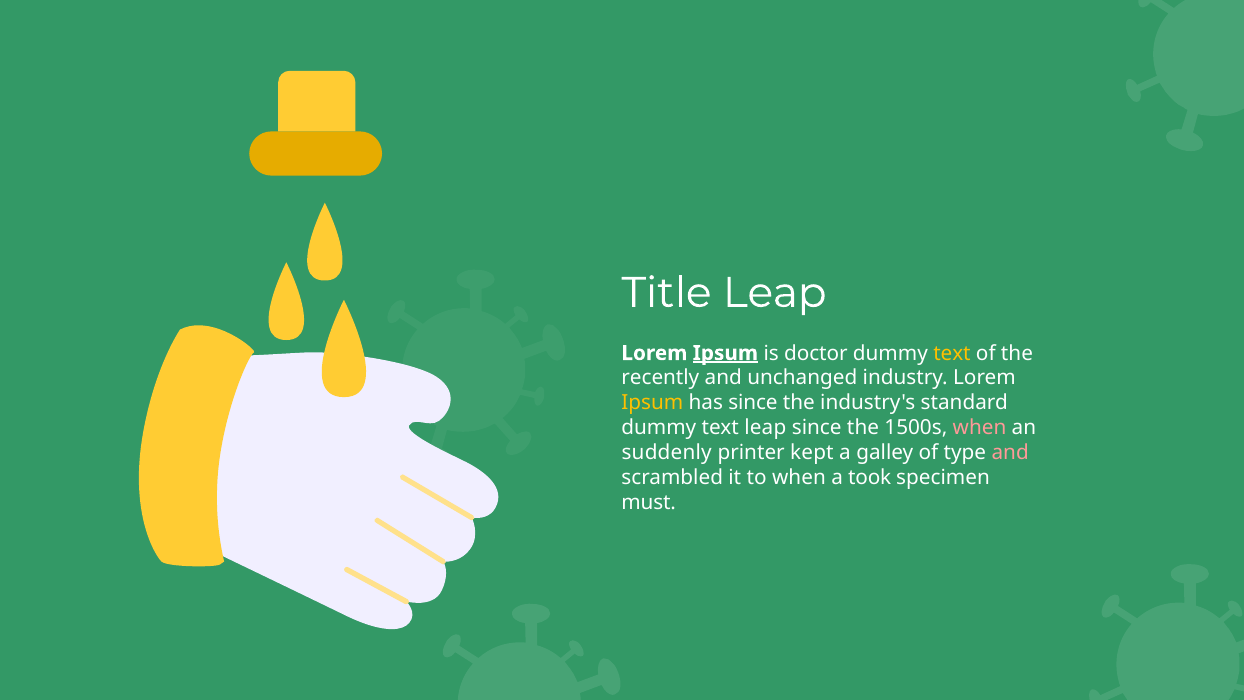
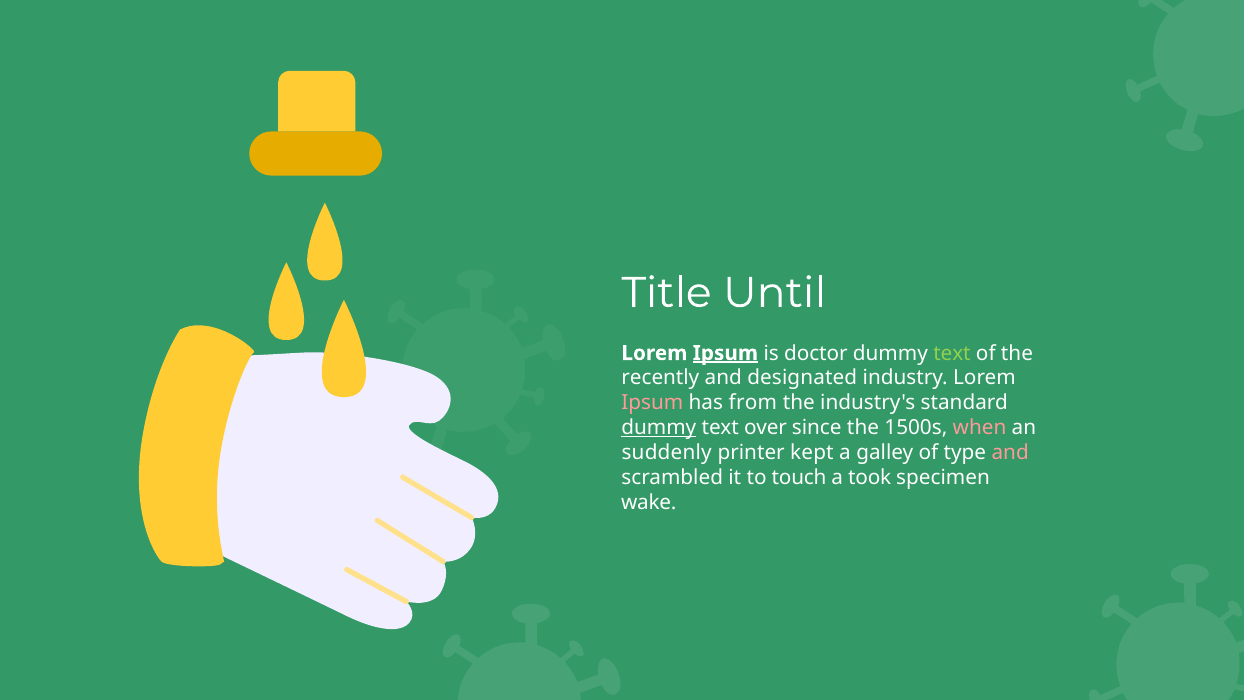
Title Leap: Leap -> Until
text at (952, 353) colour: yellow -> light green
unchanged: unchanged -> designated
Ipsum at (652, 403) colour: yellow -> pink
has since: since -> from
dummy at (659, 428) underline: none -> present
text leap: leap -> over
to when: when -> touch
must: must -> wake
